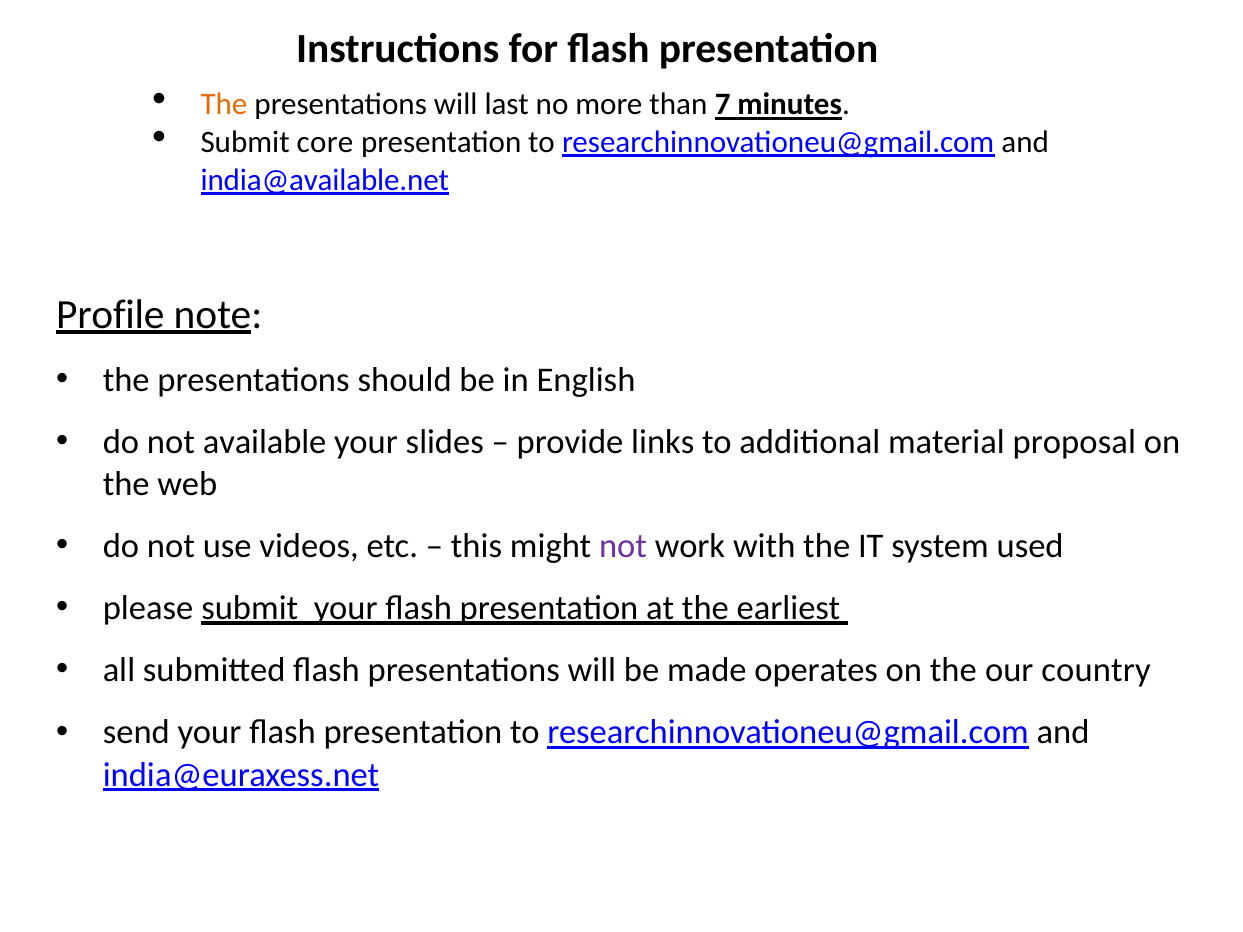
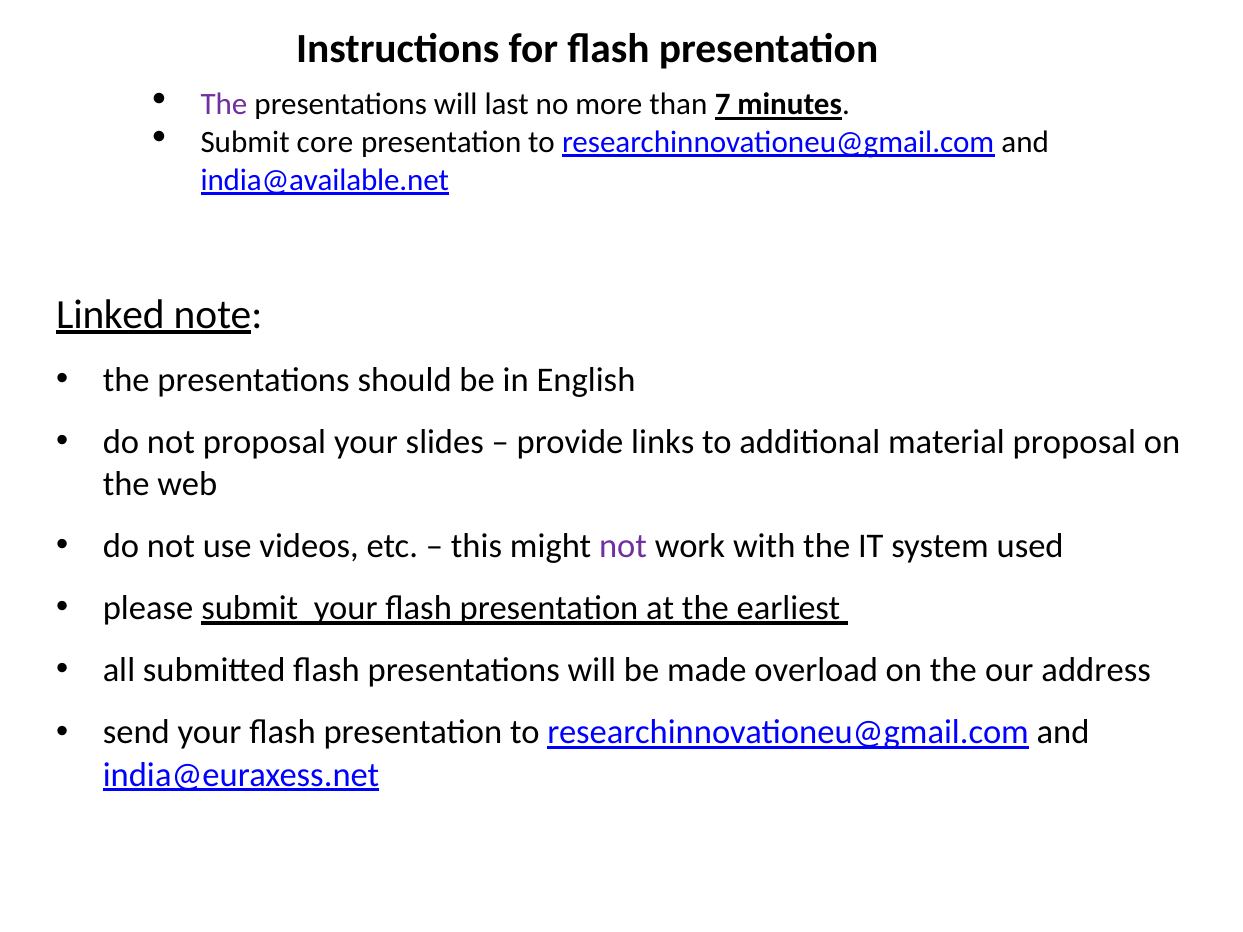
The at (224, 105) colour: orange -> purple
Profile: Profile -> Linked
not available: available -> proposal
operates: operates -> overload
country: country -> address
